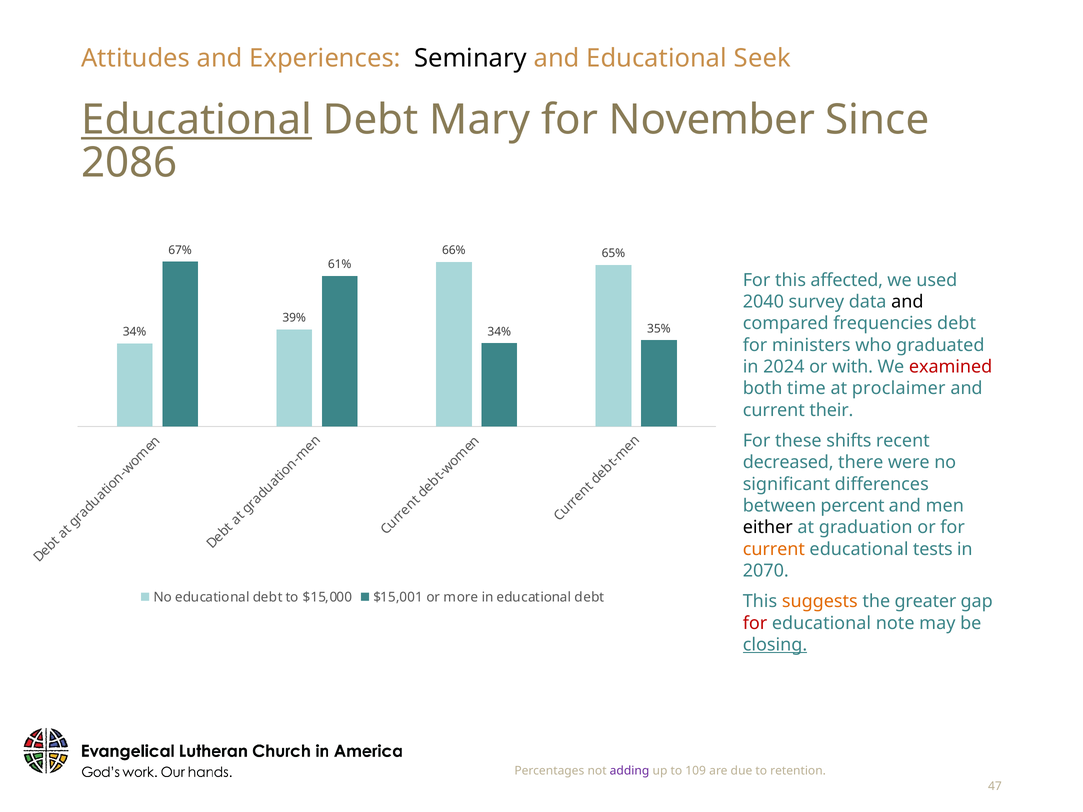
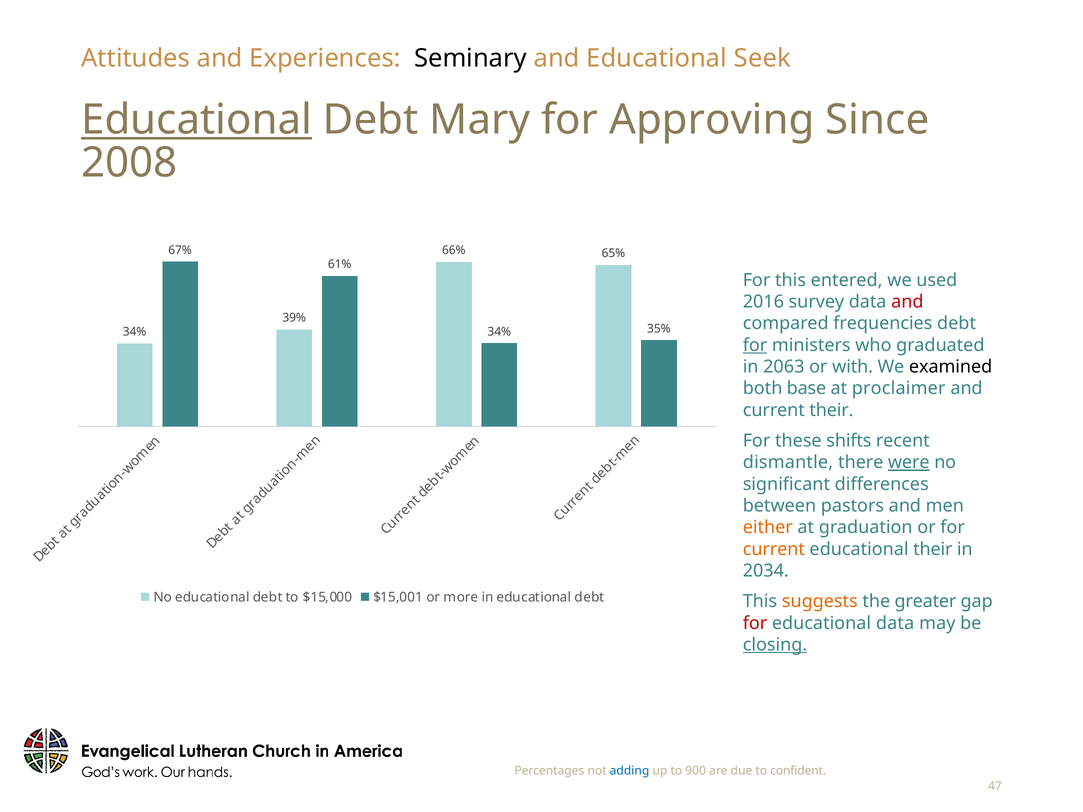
November: November -> Approving
2086: 2086 -> 2008
affected: affected -> entered
2040: 2040 -> 2016
and at (907, 302) colour: black -> red
for at (755, 345) underline: none -> present
2024: 2024 -> 2063
examined colour: red -> black
time: time -> base
decreased: decreased -> dismantle
were underline: none -> present
percent: percent -> pastors
either colour: black -> orange
educational tests: tests -> their
2070: 2070 -> 2034
educational note: note -> data
adding colour: purple -> blue
109: 109 -> 900
retention: retention -> confident
